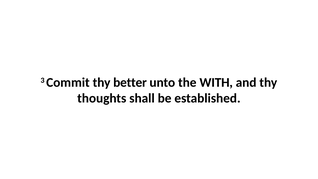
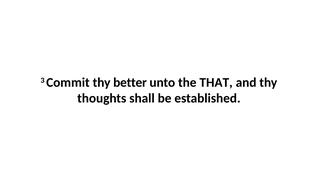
WITH: WITH -> THAT
